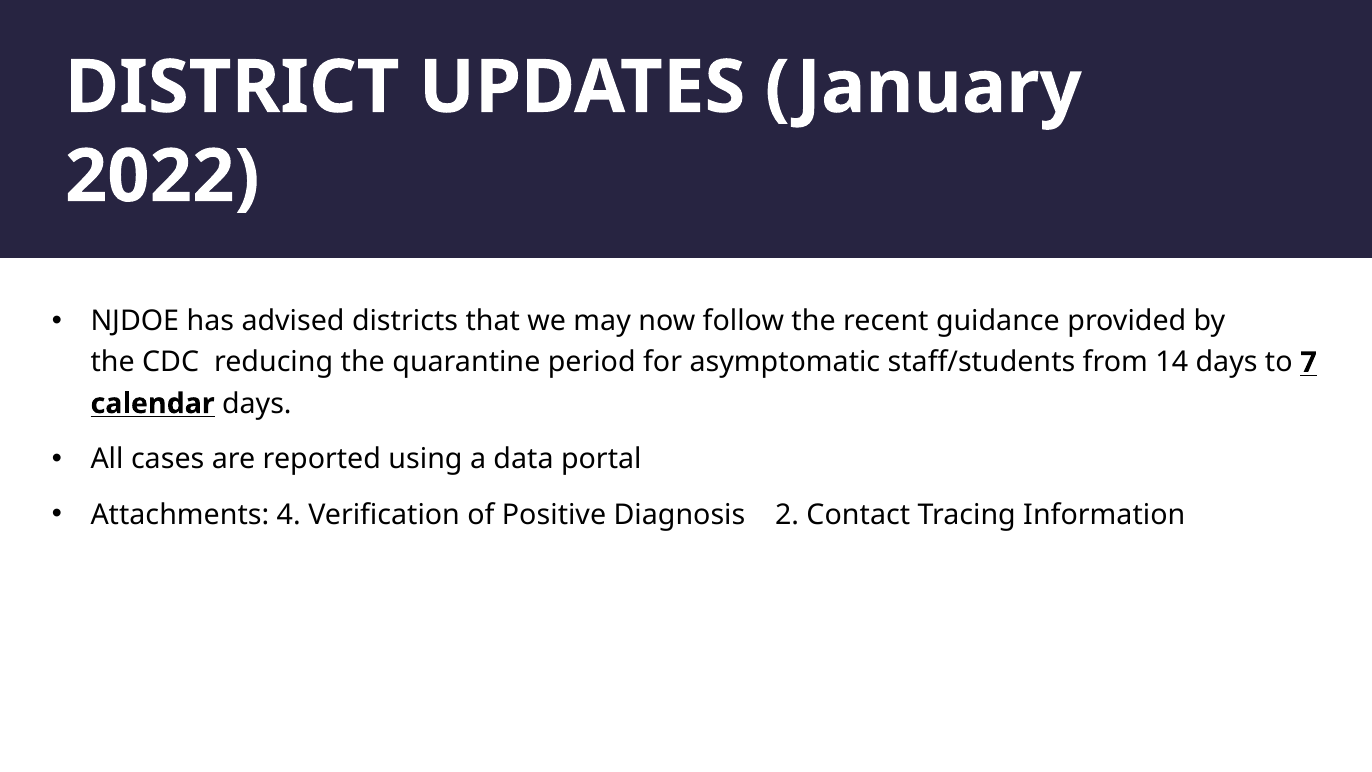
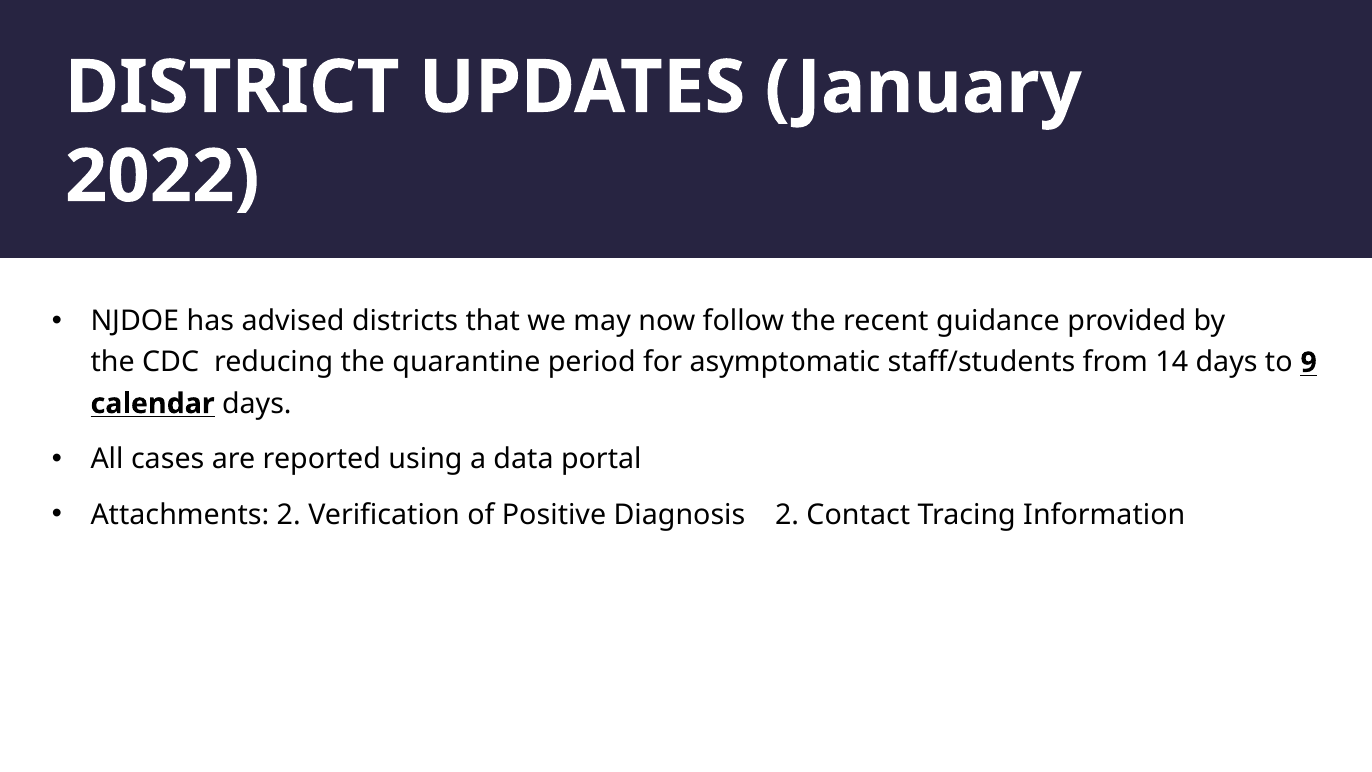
7: 7 -> 9
Attachments 4: 4 -> 2
